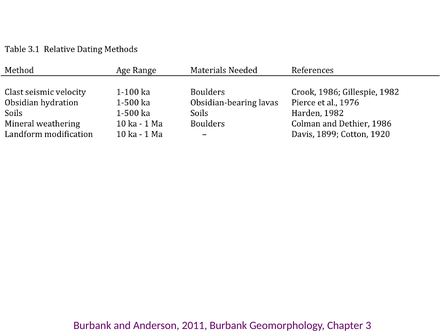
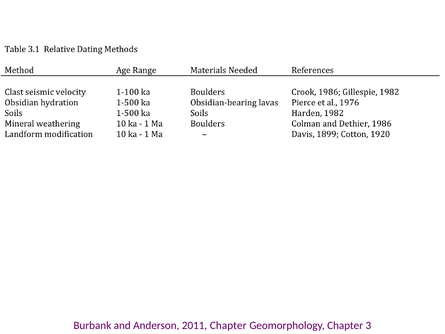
2011 Burbank: Burbank -> Chapter
